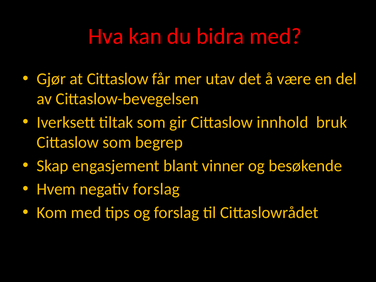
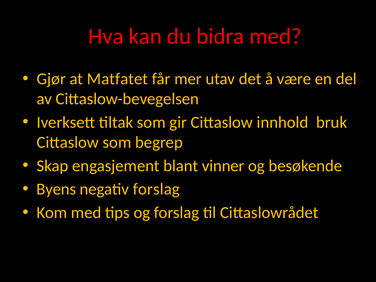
at Cittaslow: Cittaslow -> Matfatet
Hvem: Hvem -> Byens
